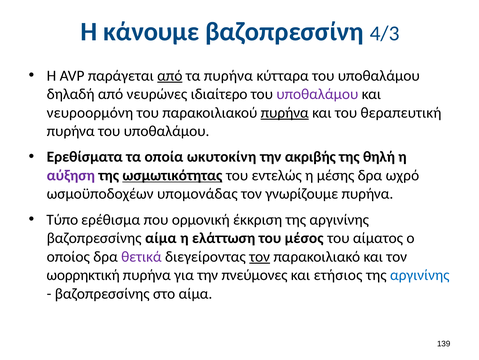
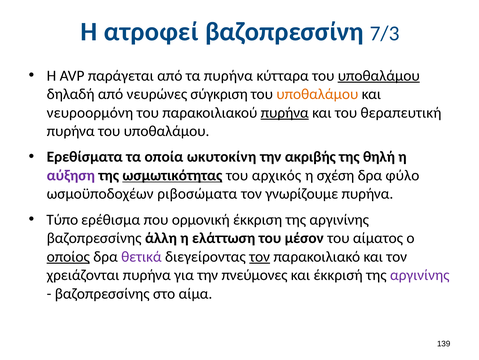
κάνουμε: κάνουμε -> ατροφεί
4/3: 4/3 -> 7/3
από at (170, 75) underline: present -> none
υποθαλάμου at (379, 75) underline: none -> present
ιδιαίτερο: ιδιαίτερο -> σύγκριση
υποθαλάμου at (317, 94) colour: purple -> orange
εντελώς: εντελώς -> αρχικός
μέσης: μέσης -> σχέση
ωχρό: ωχρό -> φύλο
υπομονάδας: υπομονάδας -> ριβοσώματα
βαζοπρεσσίνης αίμα: αίμα -> άλλη
μέσος: μέσος -> μέσον
οποίος underline: none -> present
ωορρηκτική: ωορρηκτική -> χρειάζονται
ετήσιος: ετήσιος -> έκκρισή
αργινίνης at (420, 275) colour: blue -> purple
